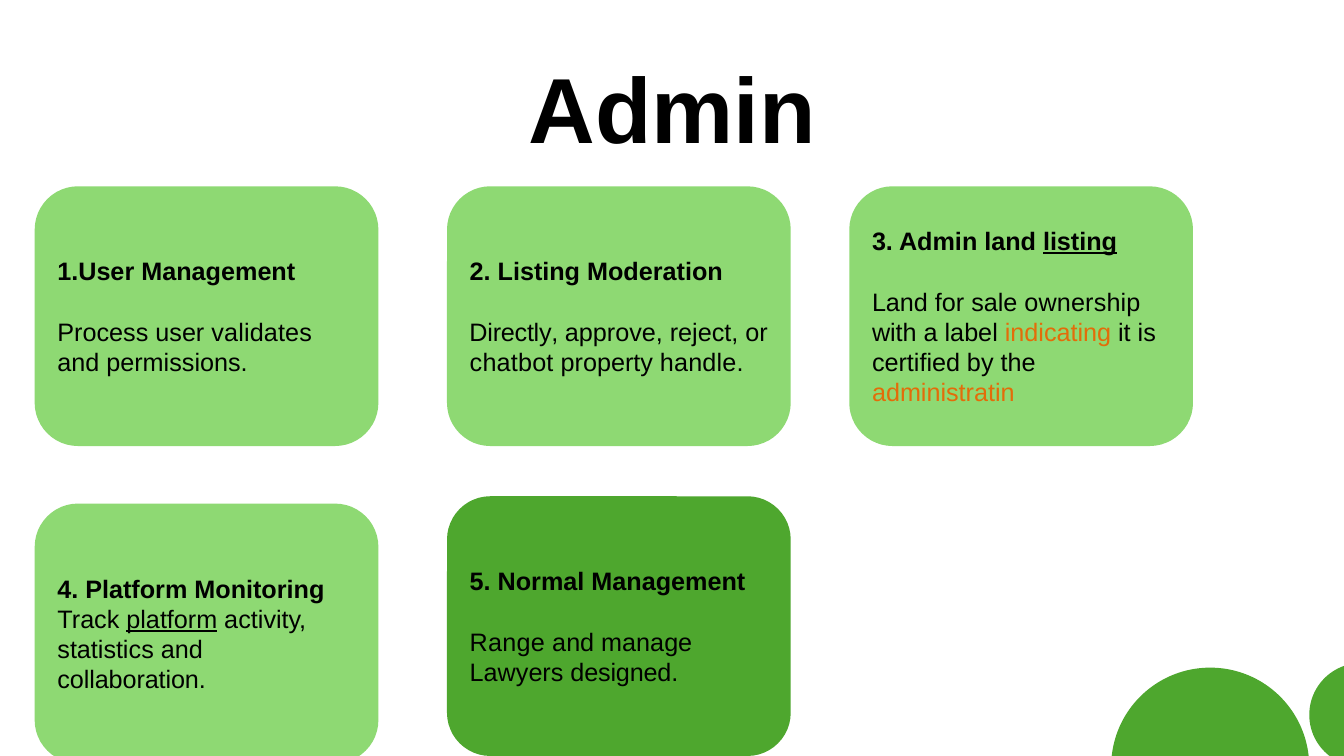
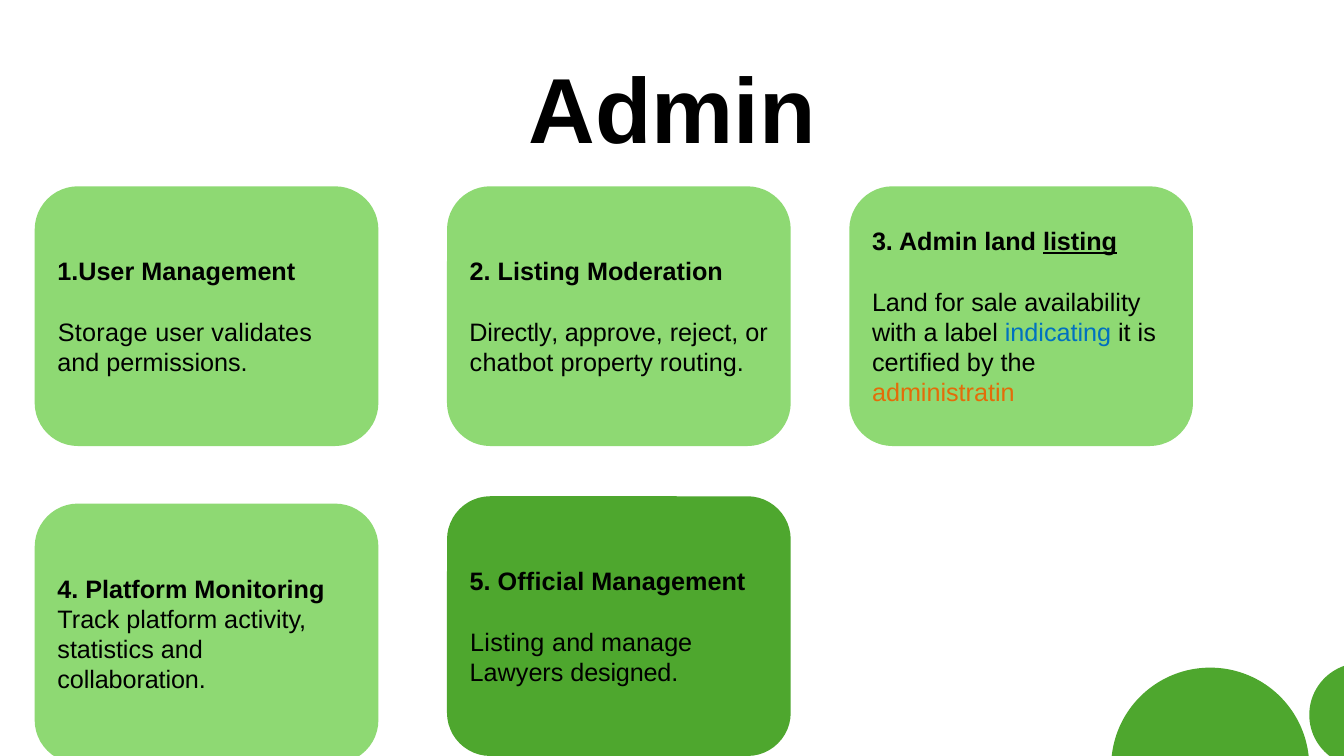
ownership: ownership -> availability
Process: Process -> Storage
indicating colour: orange -> blue
handle: handle -> routing
Normal: Normal -> Official
platform at (172, 620) underline: present -> none
Range at (507, 643): Range -> Listing
